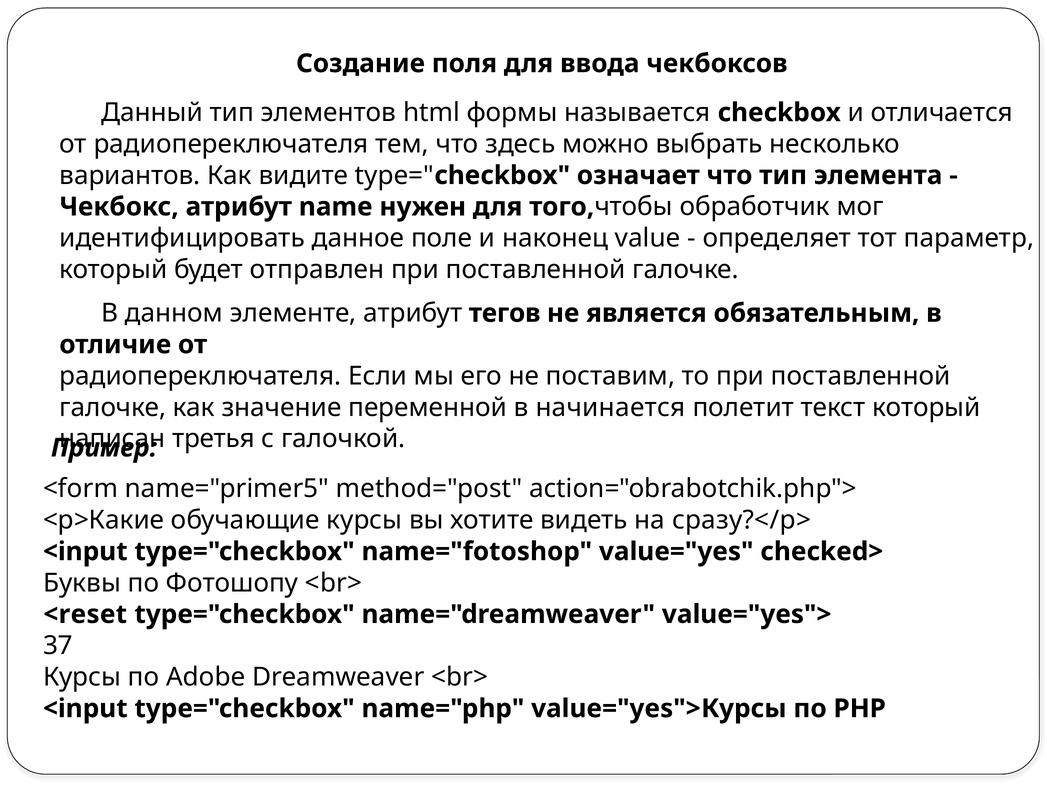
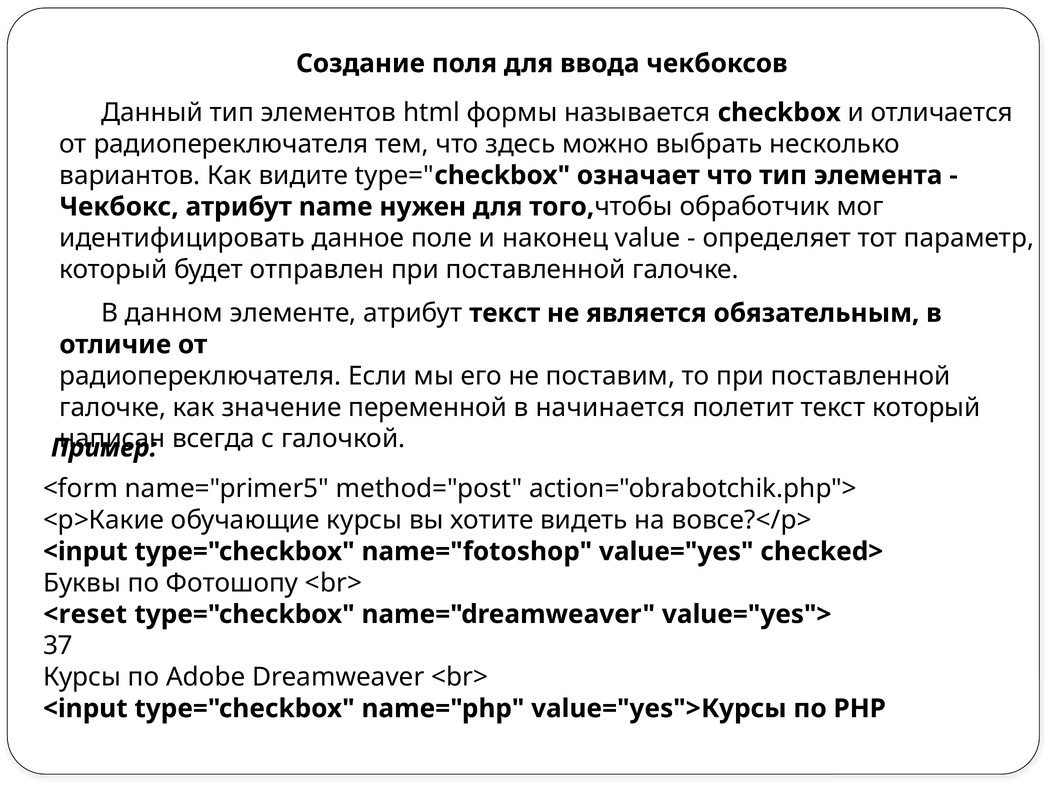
атрибут тегов: тегов -> текст
третья: третья -> всегда
сразу?</p>: сразу?</p> -> вовсе?</p>
